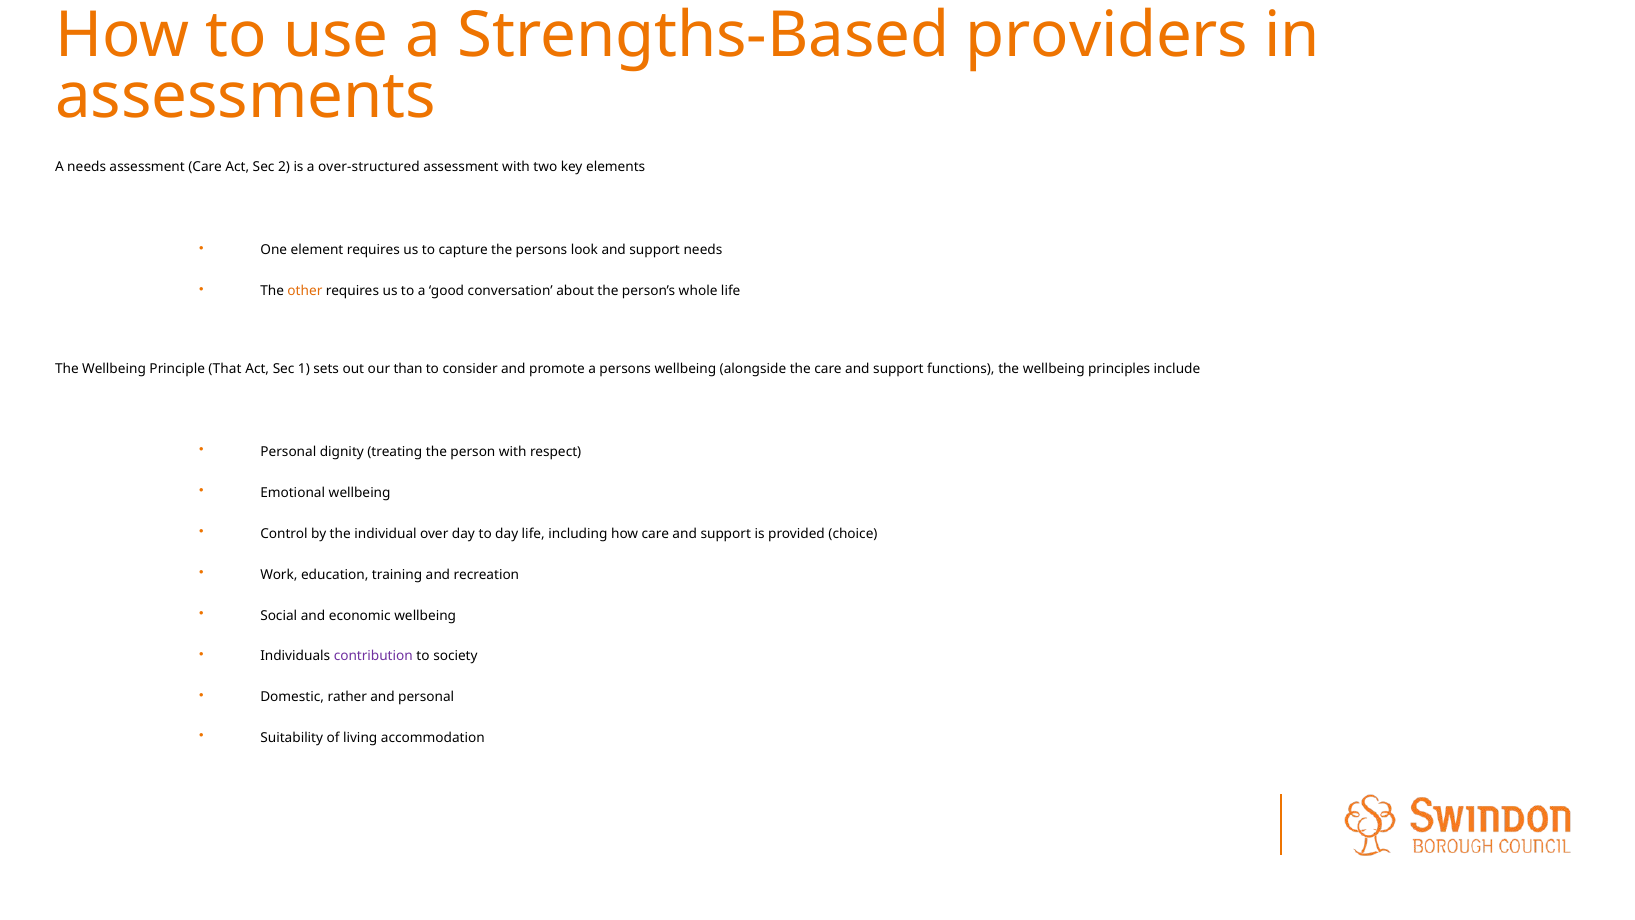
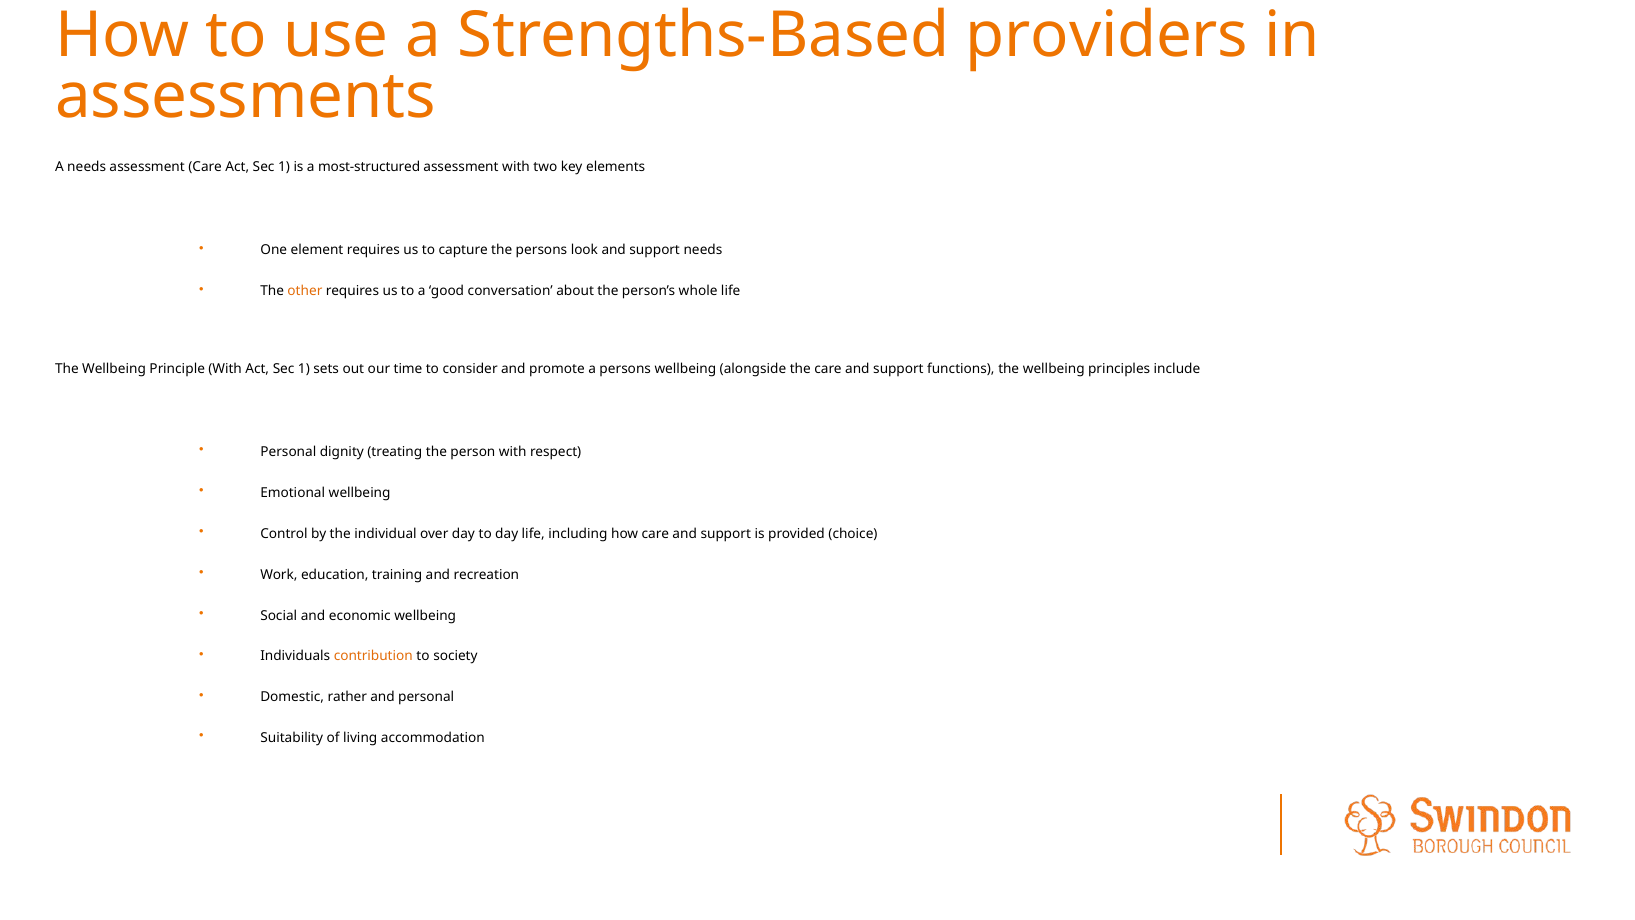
Care Act Sec 2: 2 -> 1
over-structured: over-structured -> most-structured
Principle That: That -> With
than: than -> time
contribution colour: purple -> orange
